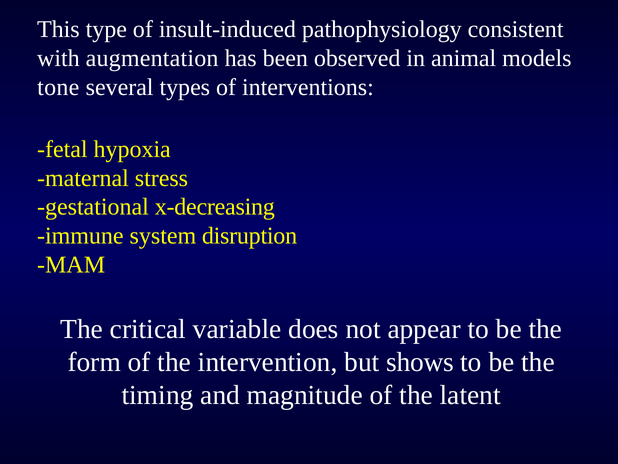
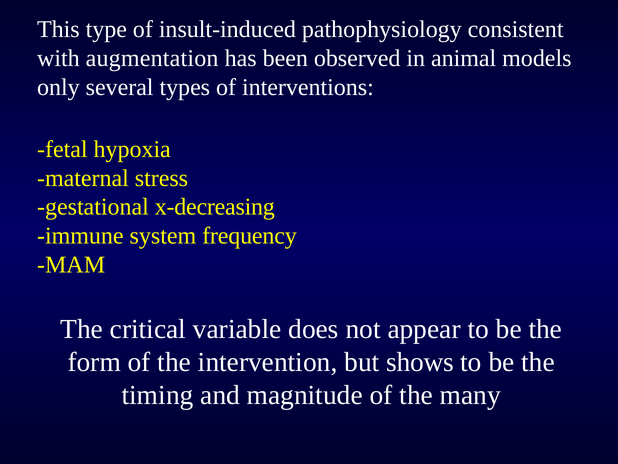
tone: tone -> only
disruption: disruption -> frequency
latent: latent -> many
